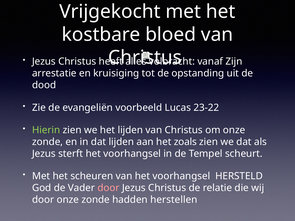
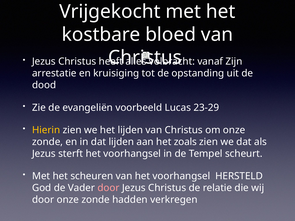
23-22: 23-22 -> 23-29
Hierin colour: light green -> yellow
herstellen: herstellen -> verkregen
